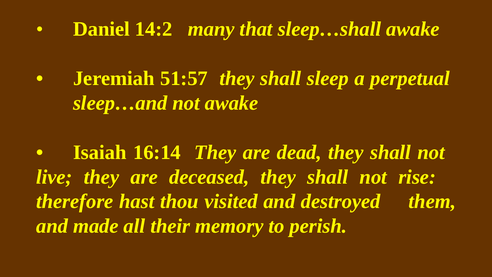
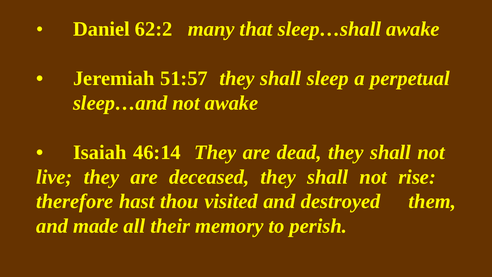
14:2: 14:2 -> 62:2
16:14: 16:14 -> 46:14
